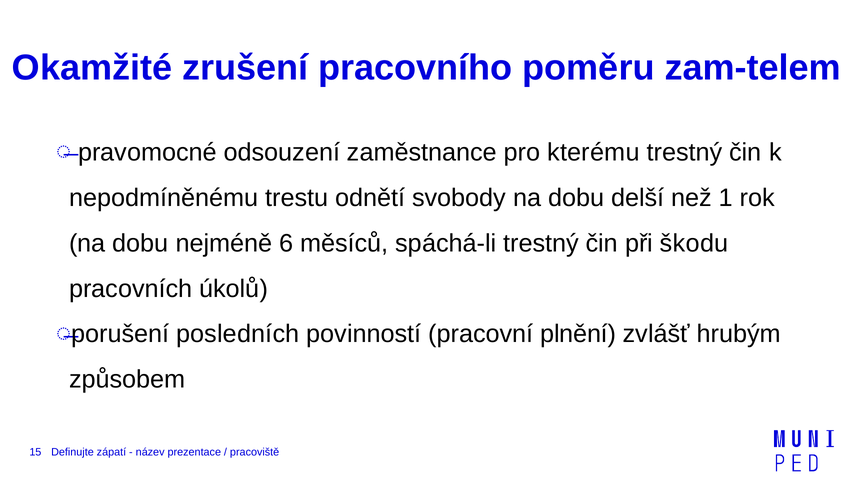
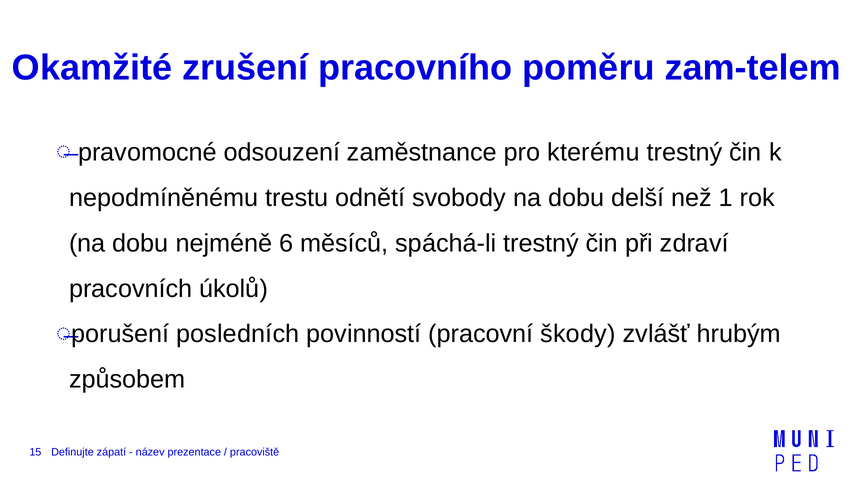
škodu: škodu -> zdraví
plnění: plnění -> škody
